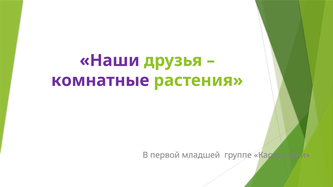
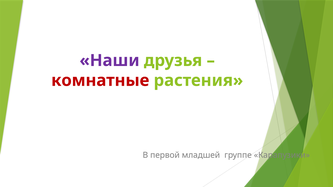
комнатные colour: purple -> red
